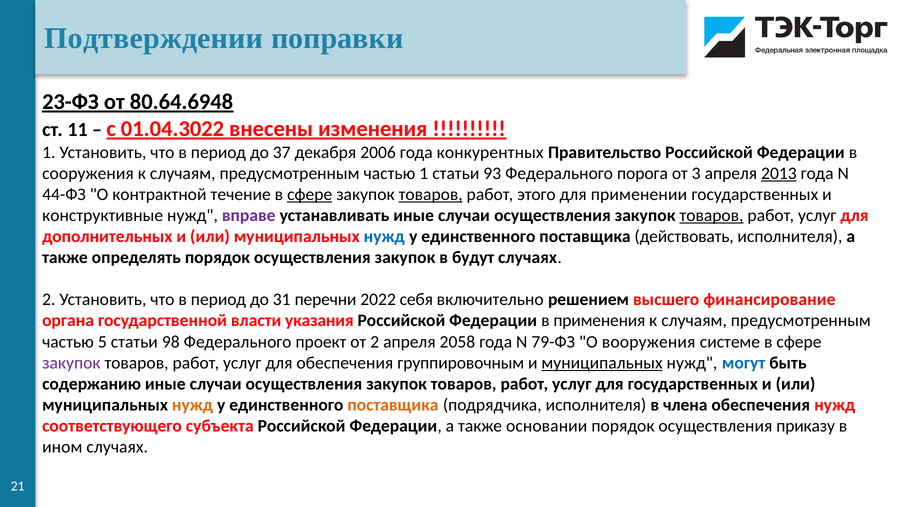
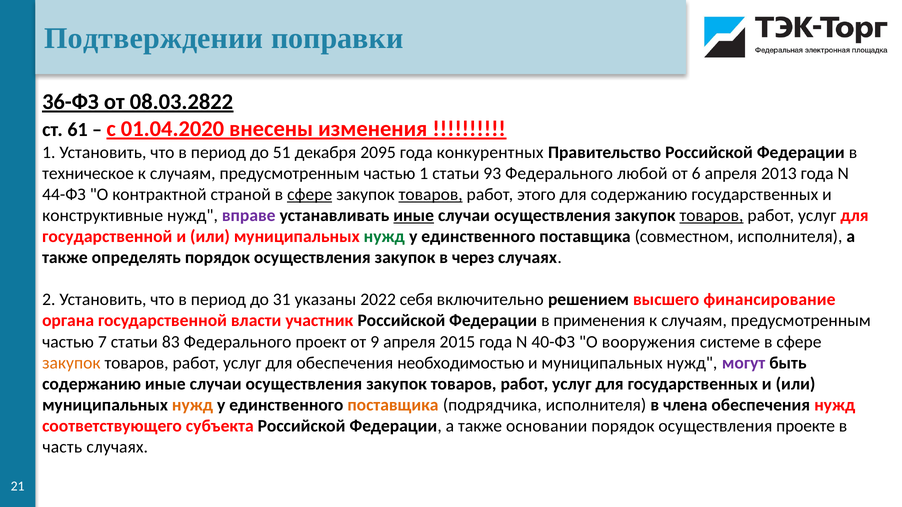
23-ФЗ: 23-ФЗ -> 36-ФЗ
80.64.6948: 80.64.6948 -> 08.03.2822
11: 11 -> 61
01.04.3022: 01.04.3022 -> 01.04.2020
37: 37 -> 51
2006: 2006 -> 2095
сооружения: сооружения -> техническое
порога: порога -> любой
3: 3 -> 6
2013 underline: present -> none
течение: течение -> страной
для применении: применении -> содержанию
иные at (414, 216) underline: none -> present
дополнительных at (107, 237): дополнительных -> государственной
нужд at (384, 237) colour: blue -> green
действовать: действовать -> совместном
будут: будут -> через
перечни: перечни -> указаны
указания: указания -> участник
5: 5 -> 7
98: 98 -> 83
от 2: 2 -> 9
2058: 2058 -> 2015
79-ФЗ: 79-ФЗ -> 40-ФЗ
закупок at (71, 363) colour: purple -> orange
группировочным: группировочным -> необходимостью
муниципальных at (602, 363) underline: present -> none
могут colour: blue -> purple
приказу: приказу -> проекте
ином: ином -> часть
